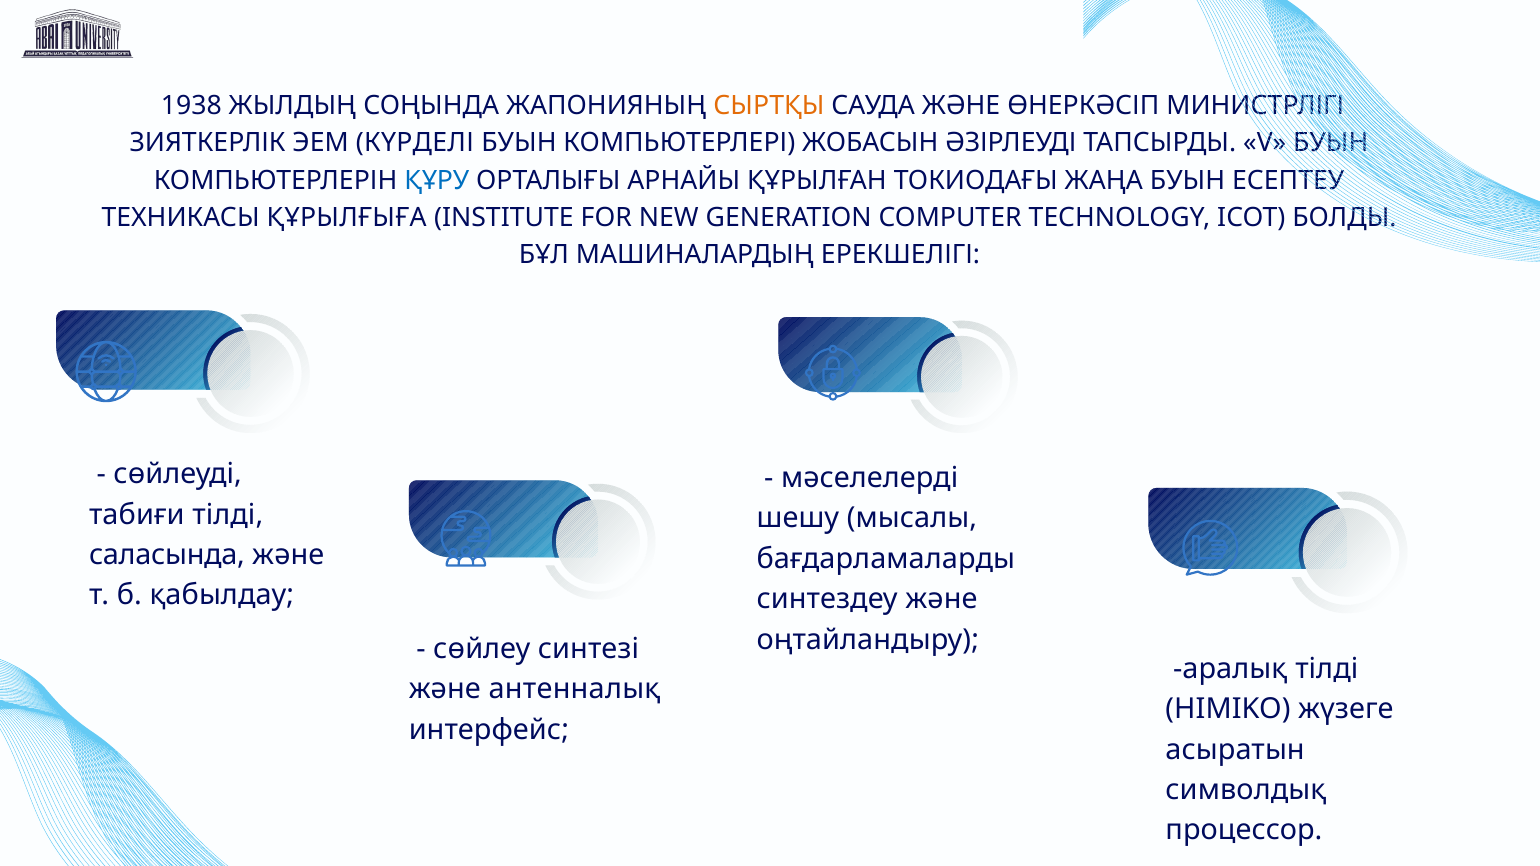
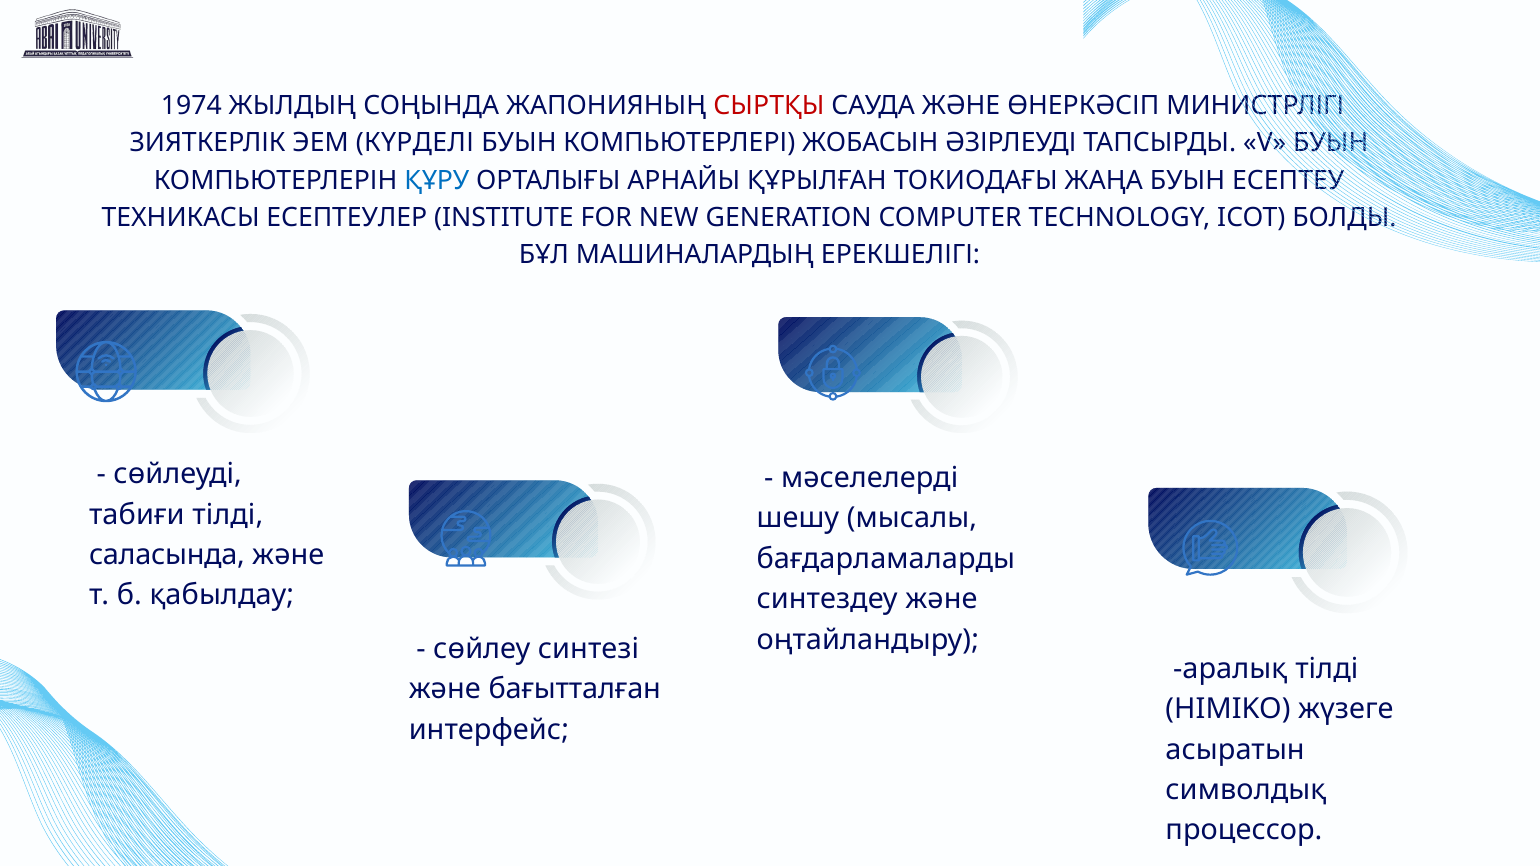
1938: 1938 -> 1974
СЫРТҚЫ colour: orange -> red
ҚҰРЫЛҒЫҒА: ҚҰРЫЛҒЫҒА -> ЕСЕПТЕУЛЕР
антенналық: антенналық -> бағытталған
